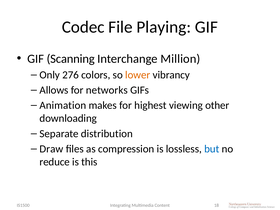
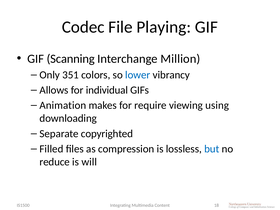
276: 276 -> 351
lower colour: orange -> blue
networks: networks -> individual
highest: highest -> require
other: other -> using
distribution: distribution -> copyrighted
Draw: Draw -> Filled
this: this -> will
